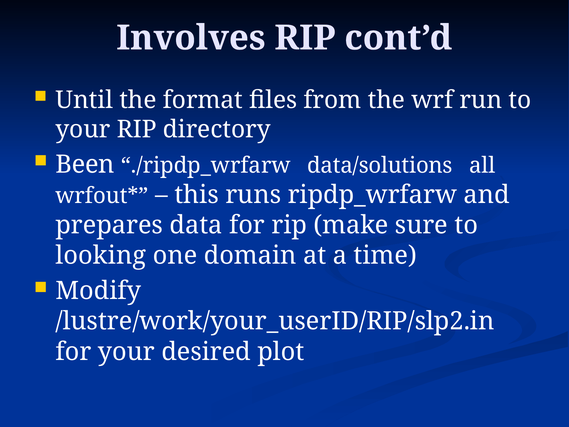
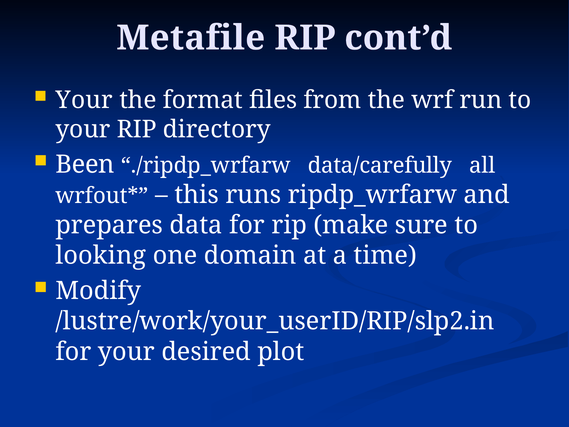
Involves: Involves -> Metafile
Until at (84, 100): Until -> Your
data/solutions: data/solutions -> data/carefully
